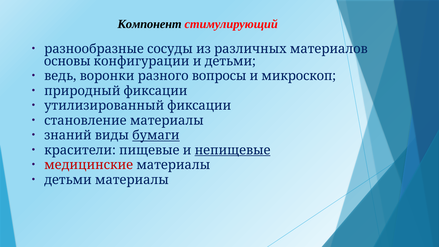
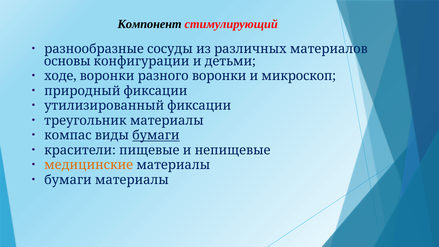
ведь: ведь -> ходе
разного вопросы: вопросы -> воронки
становление: становление -> треугольник
знаний: знаний -> компас
непищевые underline: present -> none
медицинские colour: red -> orange
детьми at (68, 180): детьми -> бумаги
